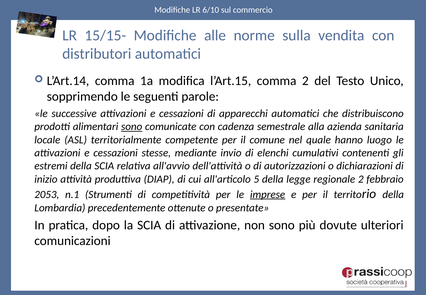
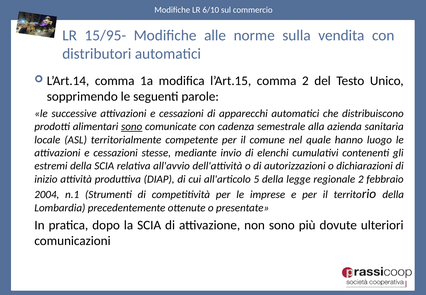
15/15-: 15/15- -> 15/95-
2053: 2053 -> 2004
imprese underline: present -> none
